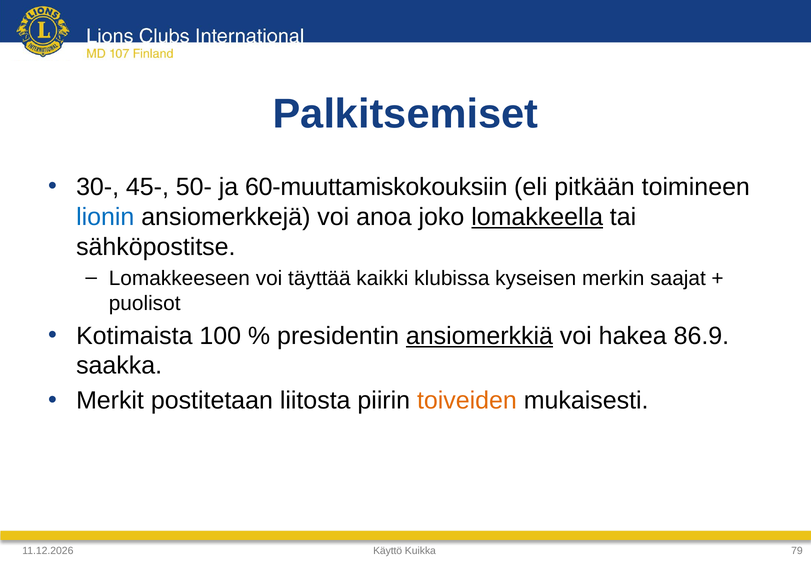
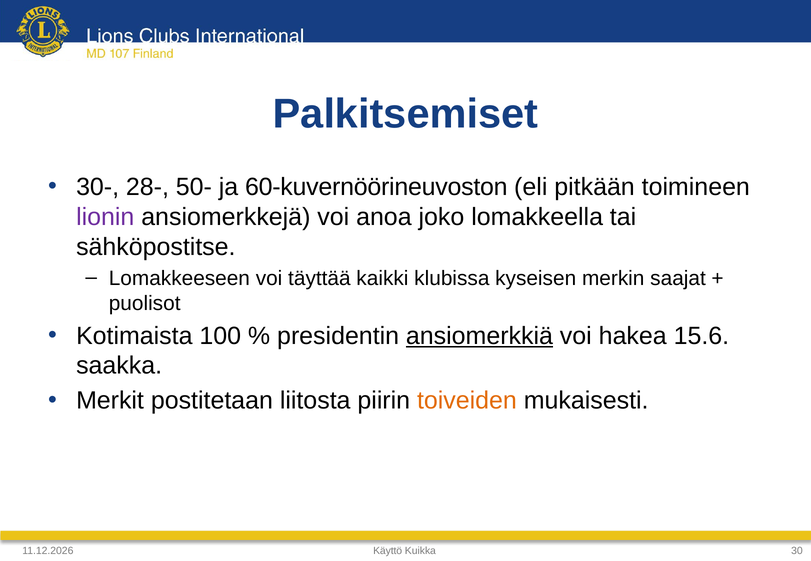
45-: 45- -> 28-
60-muuttamiskokouksiin: 60-muuttamiskokouksiin -> 60-kuvernöörineuvoston
lionin colour: blue -> purple
lomakkeella underline: present -> none
86.9: 86.9 -> 15.6
79: 79 -> 30
